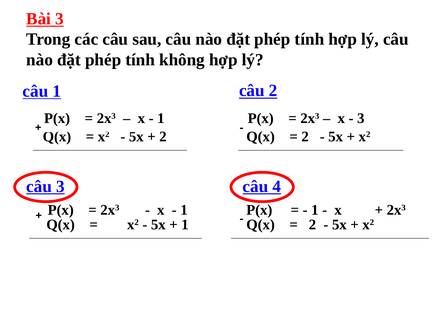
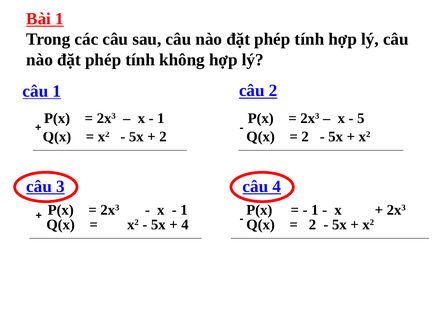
Bài 3: 3 -> 1
3 at (361, 118): 3 -> 5
1 at (185, 225): 1 -> 4
